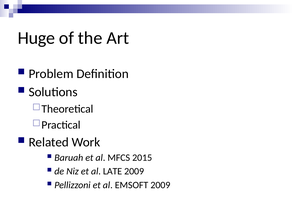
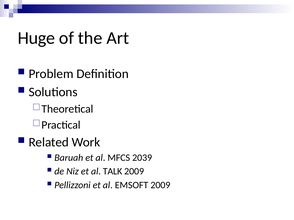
2015: 2015 -> 2039
LATE: LATE -> TALK
